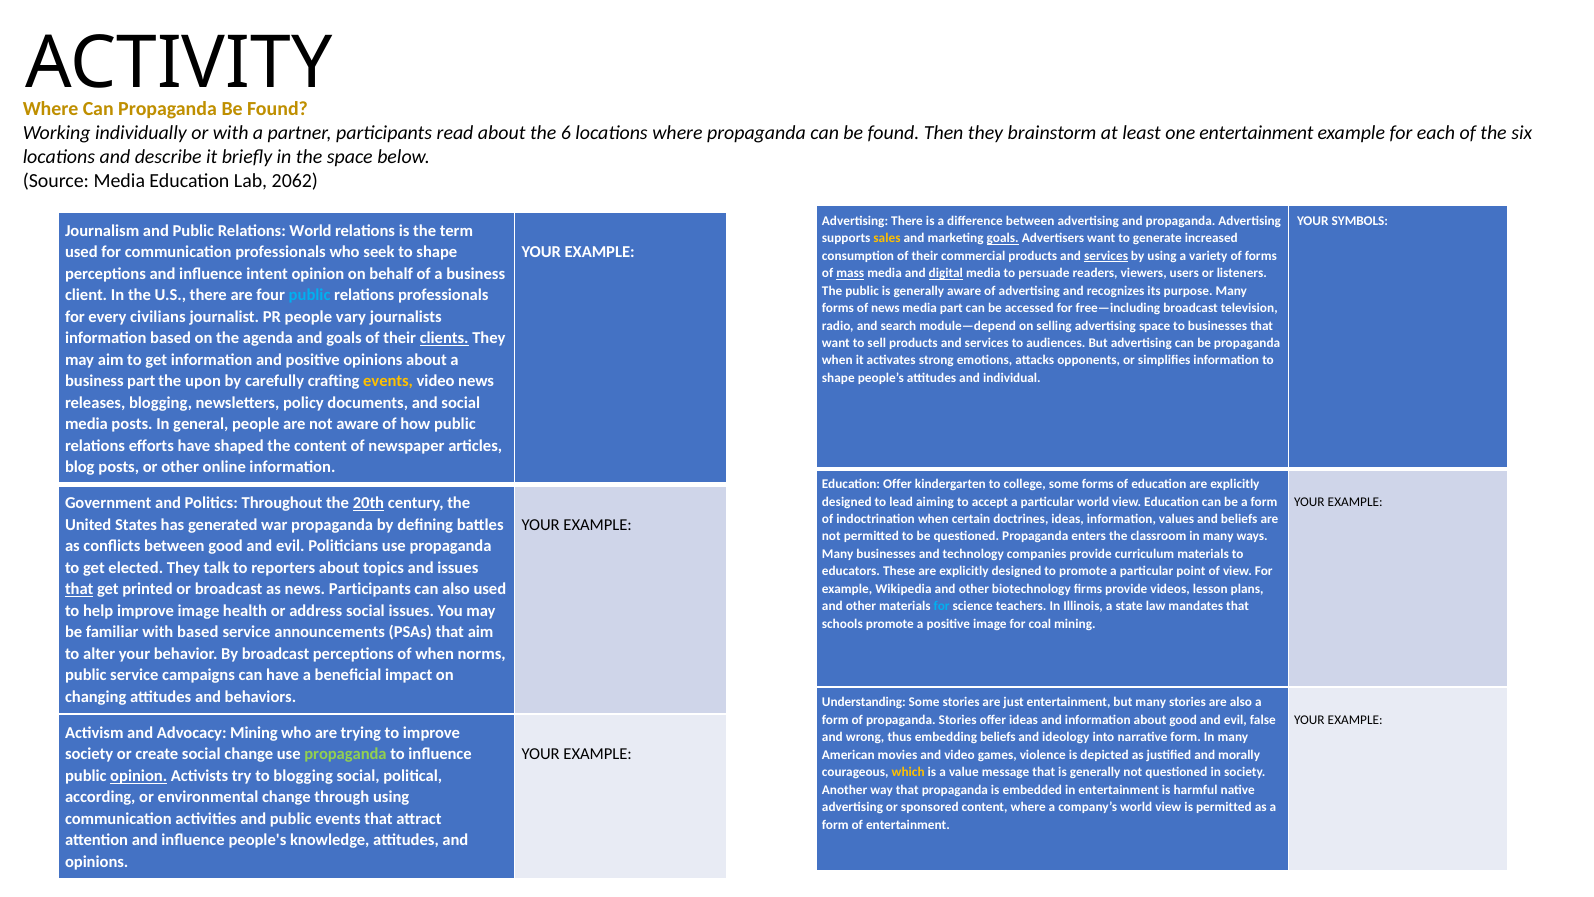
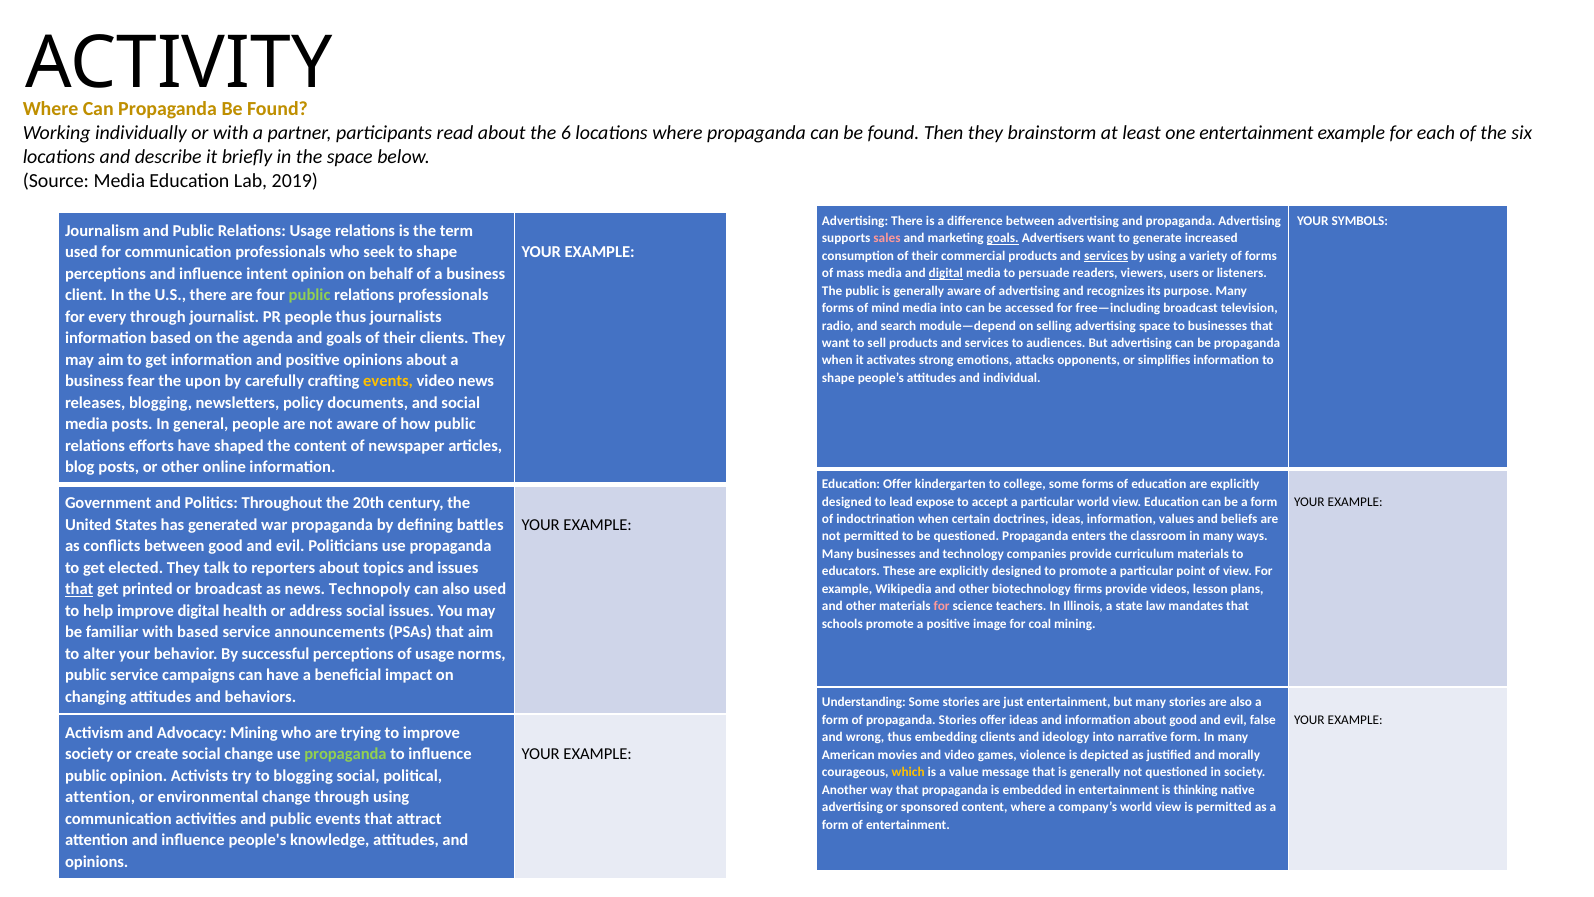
2062: 2062 -> 2019
Relations World: World -> Usage
sales colour: yellow -> pink
mass underline: present -> none
public at (310, 295) colour: light blue -> light green
of news: news -> mind
media part: part -> into
every civilians: civilians -> through
people vary: vary -> thus
clients at (444, 338) underline: present -> none
business part: part -> fear
aiming: aiming -> expose
20th underline: present -> none
news Participants: Participants -> Technopoly
for at (942, 606) colour: light blue -> pink
improve image: image -> digital
By broadcast: broadcast -> successful
of when: when -> usage
embedding beliefs: beliefs -> clients
opinion at (139, 776) underline: present -> none
harmful: harmful -> thinking
according at (100, 797): according -> attention
